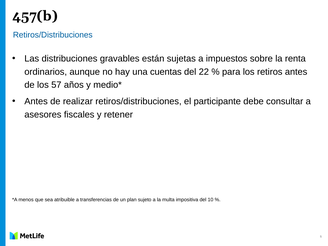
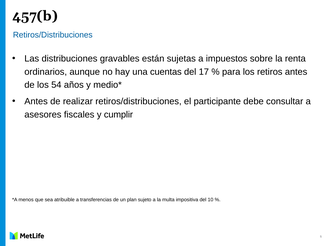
22: 22 -> 17
57: 57 -> 54
retener: retener -> cumplir
